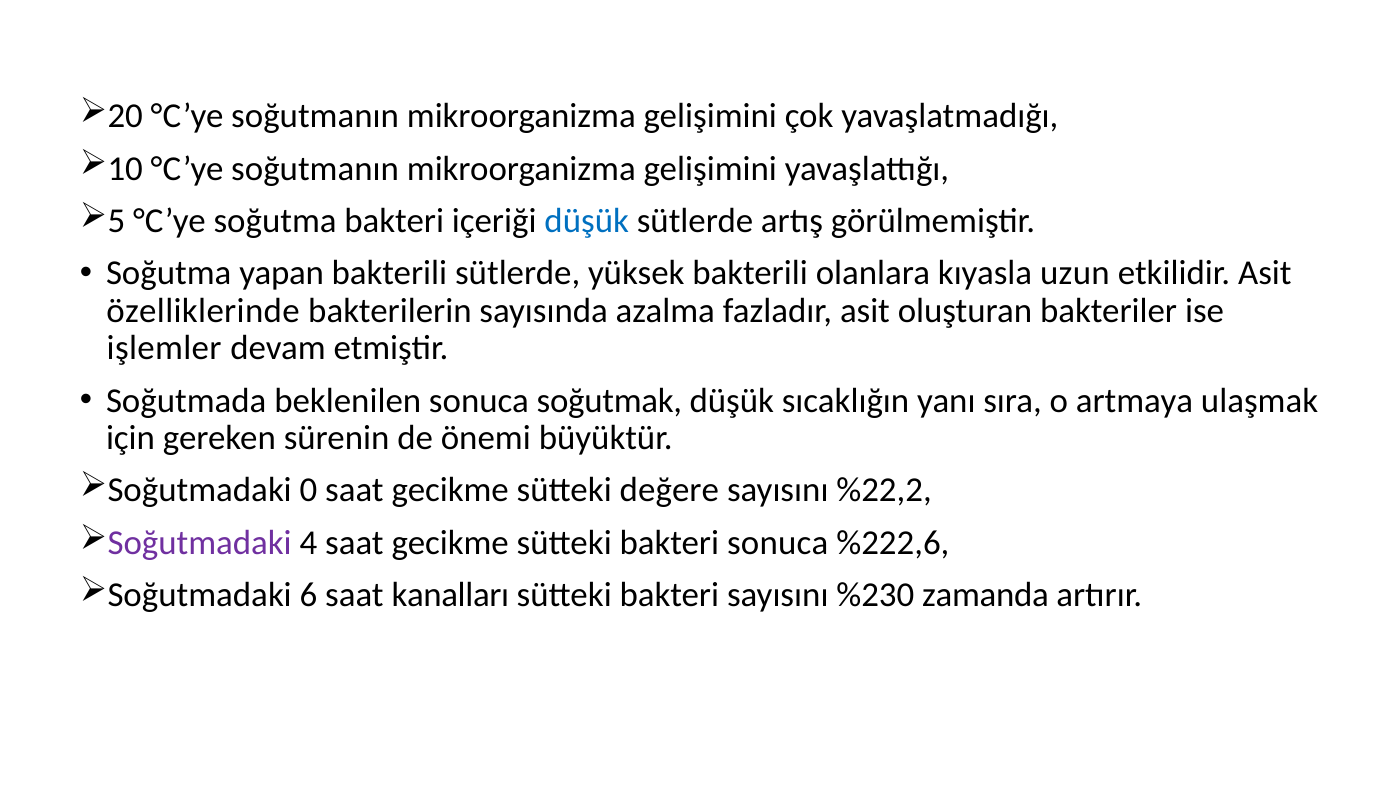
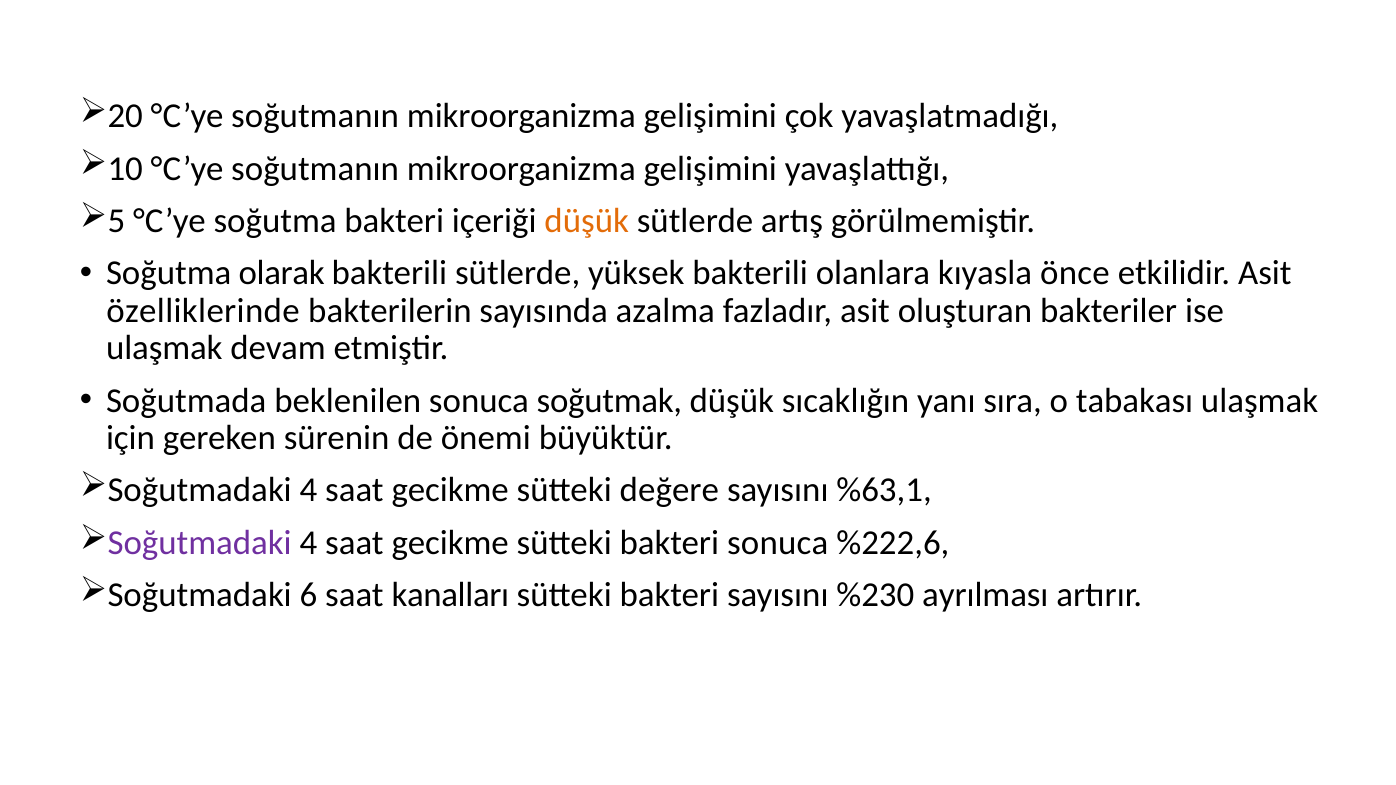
düşük at (587, 221) colour: blue -> orange
yapan: yapan -> olarak
uzun: uzun -> önce
işlemler at (164, 348): işlemler -> ulaşmak
artmaya: artmaya -> tabakası
0 at (309, 491): 0 -> 4
%22,2: %22,2 -> %63,1
zamanda: zamanda -> ayrılması
